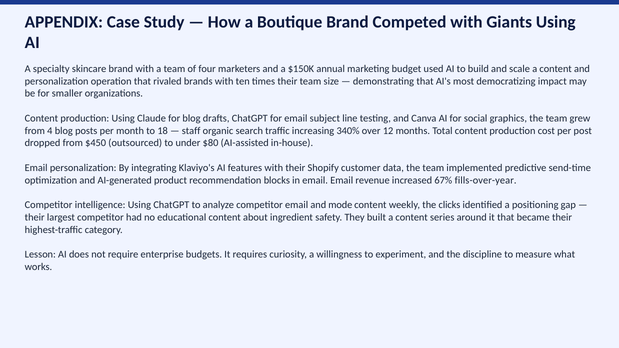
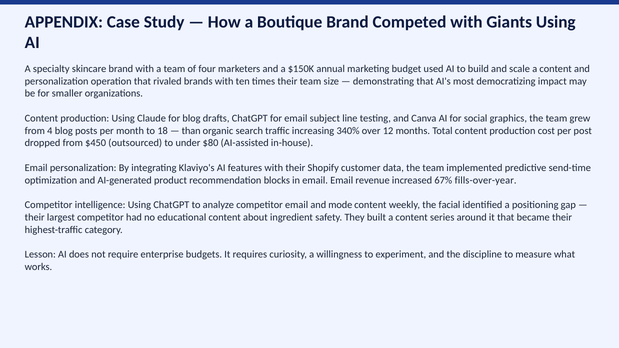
staff: staff -> than
clicks: clicks -> facial
